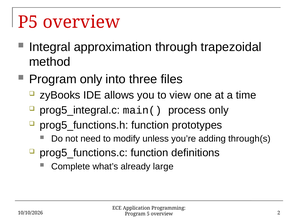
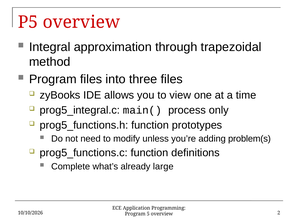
Program only: only -> files
through(s: through(s -> problem(s
